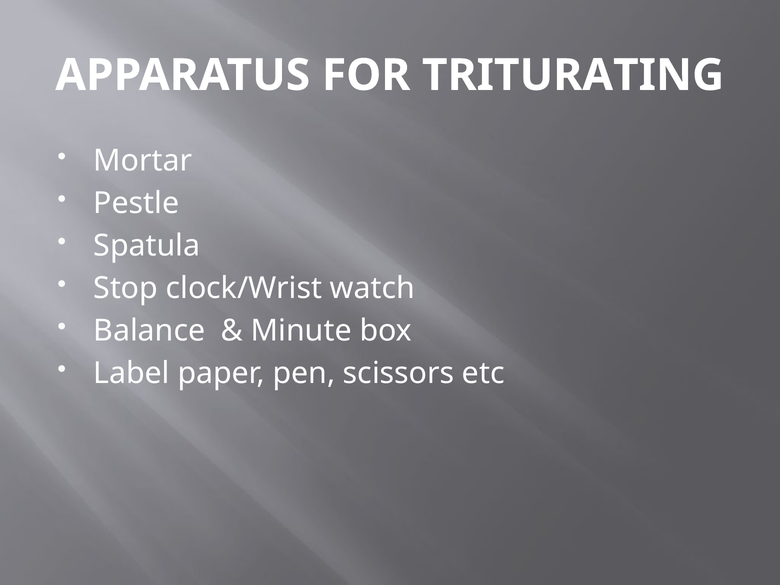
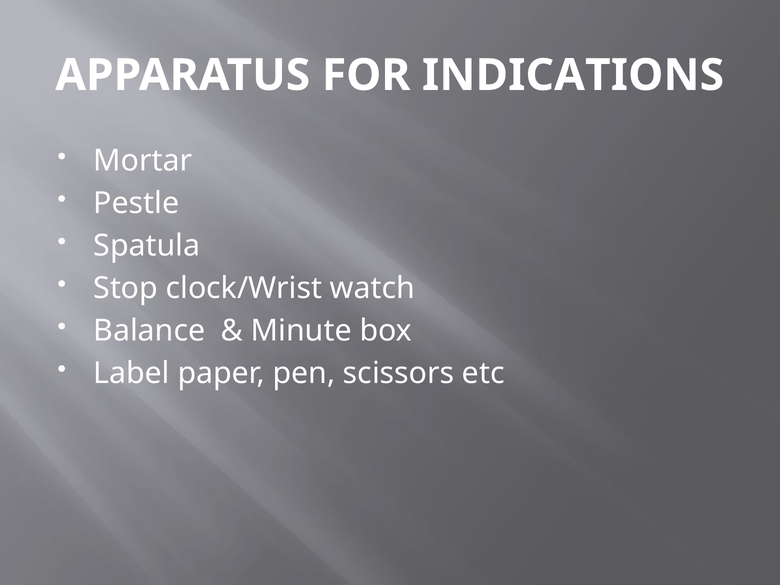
TRITURATING: TRITURATING -> INDICATIONS
